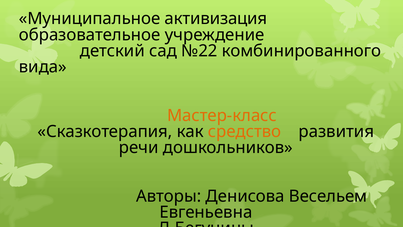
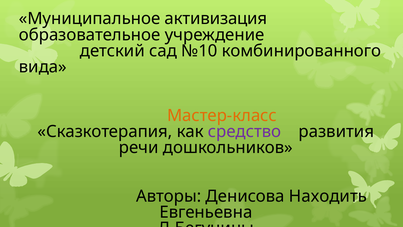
№22: №22 -> №10
средство colour: orange -> purple
Весельем: Весельем -> Находить
